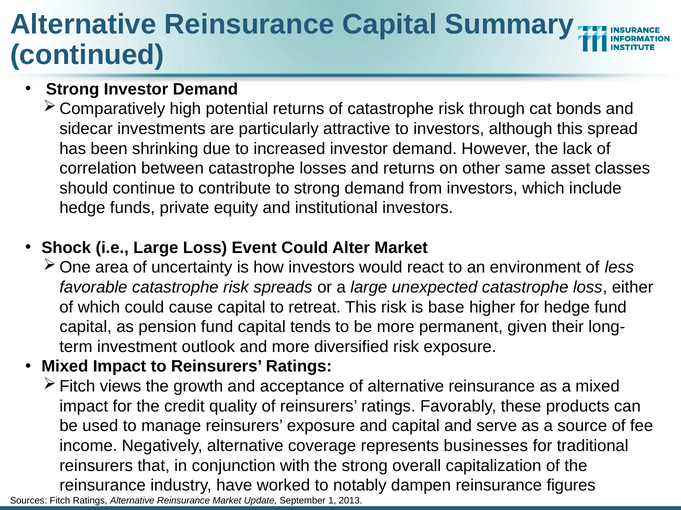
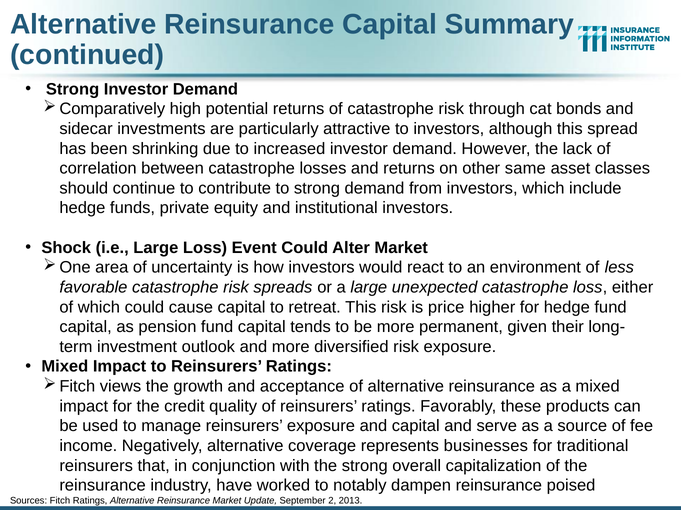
base: base -> price
figures: figures -> poised
1: 1 -> 2
